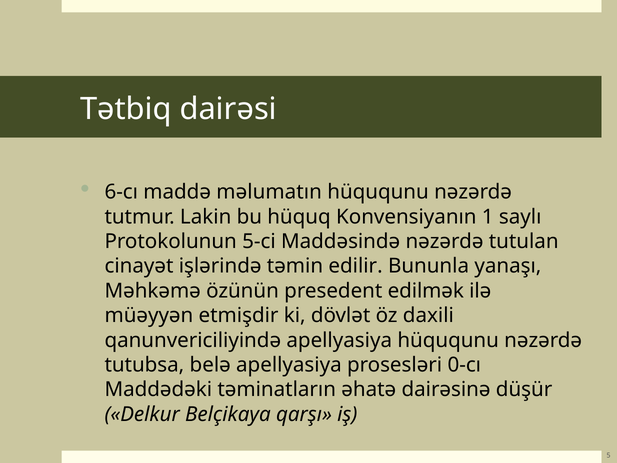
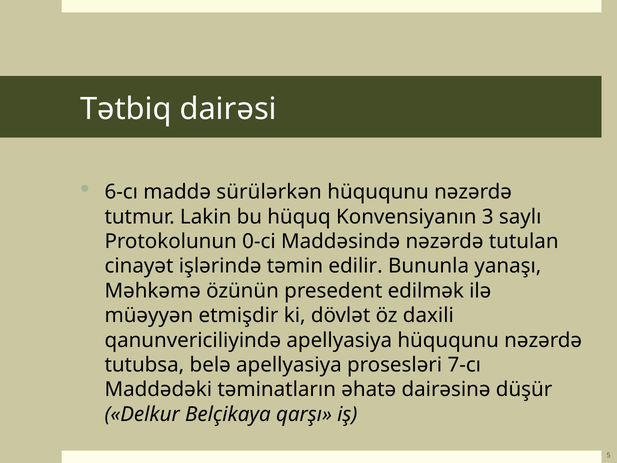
məlumatın: məlumatın -> sürülərkən
1: 1 -> 3
5-ci: 5-ci -> 0-ci
0-cı: 0-cı -> 7-cı
